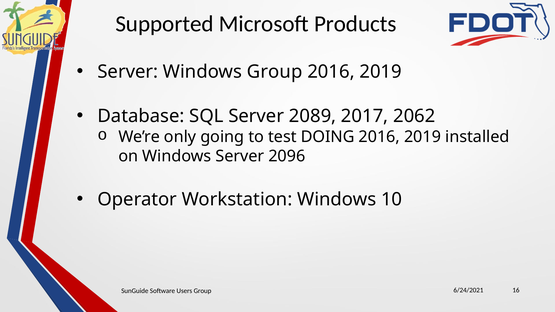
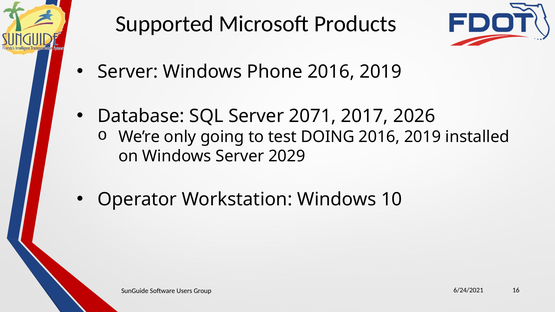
Windows Group: Group -> Phone
2089: 2089 -> 2071
2062: 2062 -> 2026
2096: 2096 -> 2029
